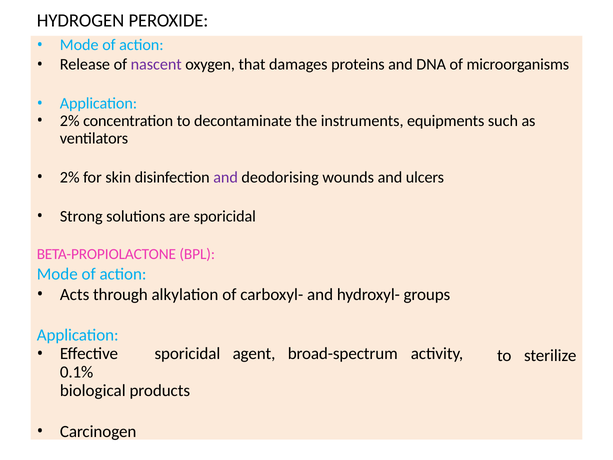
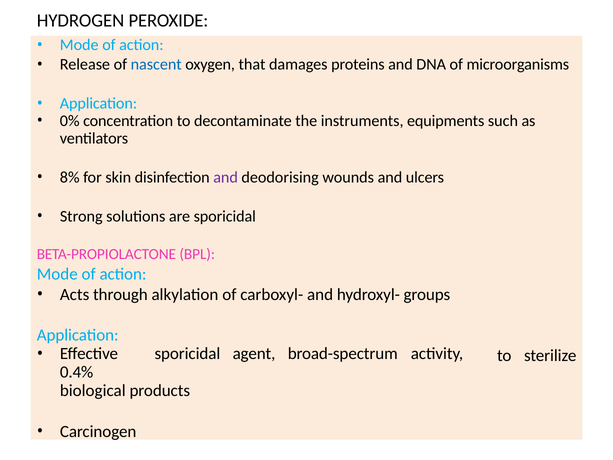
nascent colour: purple -> blue
2% at (70, 121): 2% -> 0%
2% at (70, 177): 2% -> 8%
0.1%: 0.1% -> 0.4%
